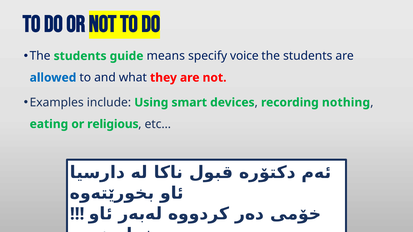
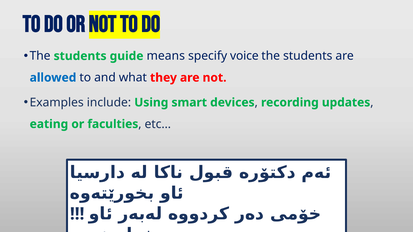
nothing: nothing -> updates
religious: religious -> faculties
